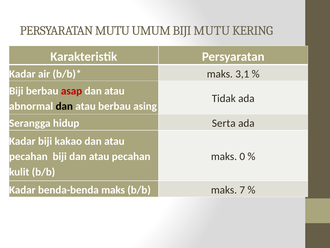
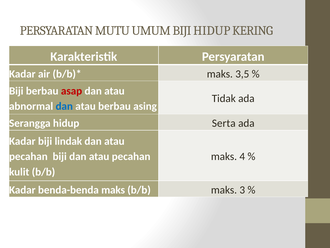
BIJI MUTU: MUTU -> HIDUP
3,1: 3,1 -> 3,5
dan at (64, 106) colour: black -> blue
kakao: kakao -> lindak
0: 0 -> 4
7: 7 -> 3
